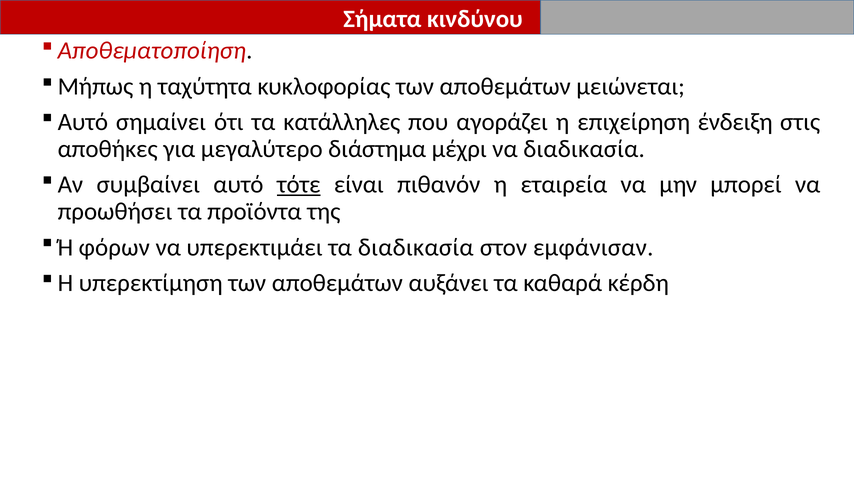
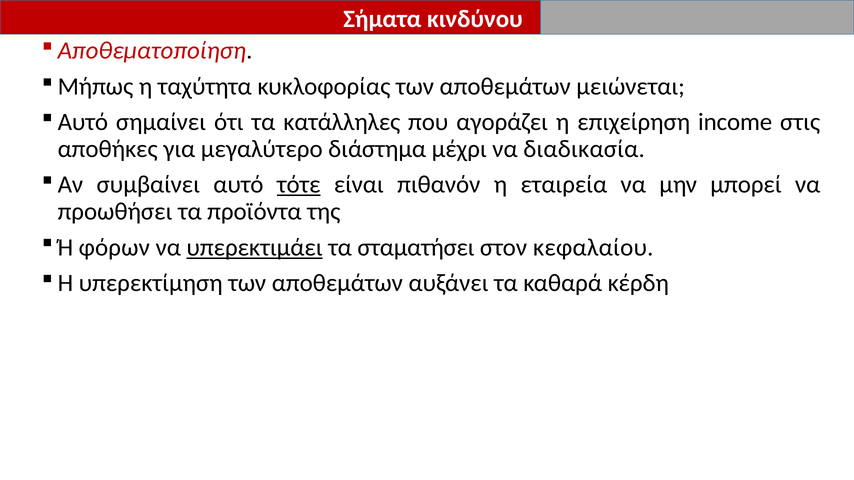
ένδειξη: ένδειξη -> income
υπερεκτιμάει underline: none -> present
τα διαδικασία: διαδικασία -> σταματήσει
εμφάνισαν: εμφάνισαν -> κεφαλαίου
